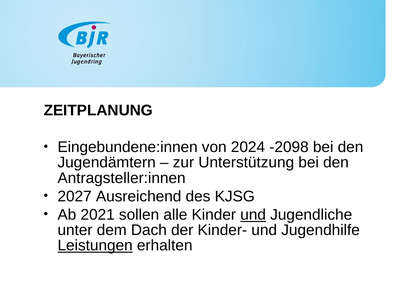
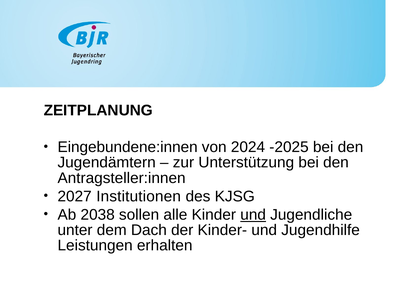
-2098: -2098 -> -2025
Ausreichend: Ausreichend -> Institutionen
2021: 2021 -> 2038
Leistungen underline: present -> none
